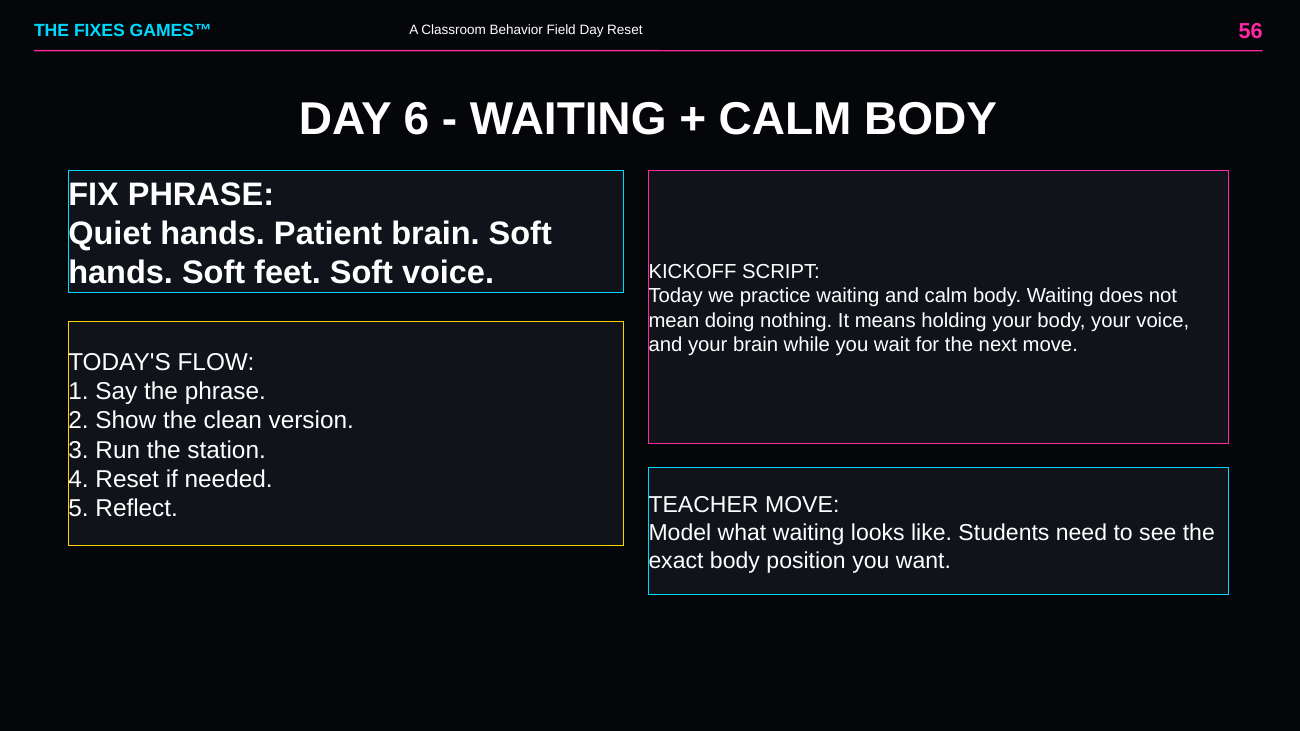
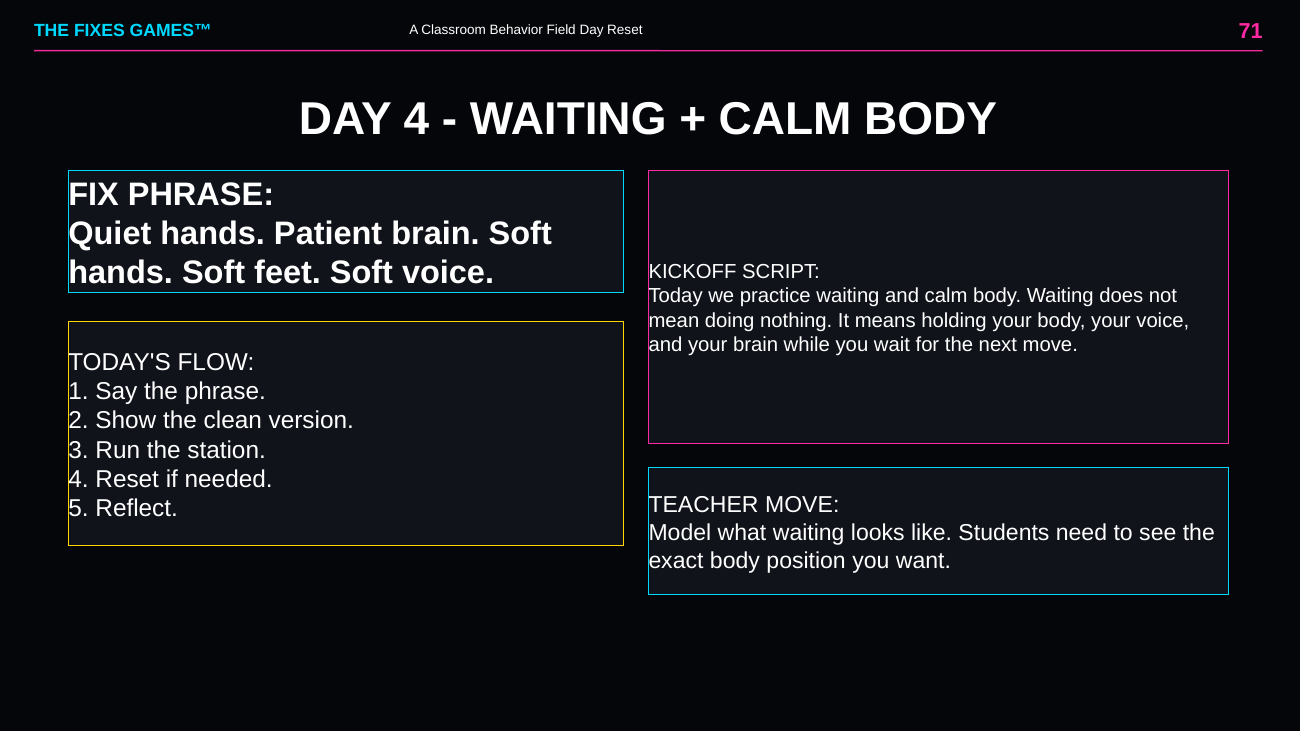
56: 56 -> 71
DAY 6: 6 -> 4
